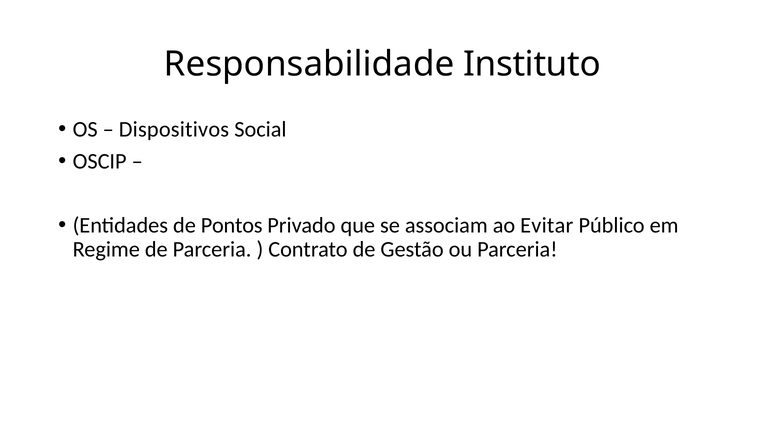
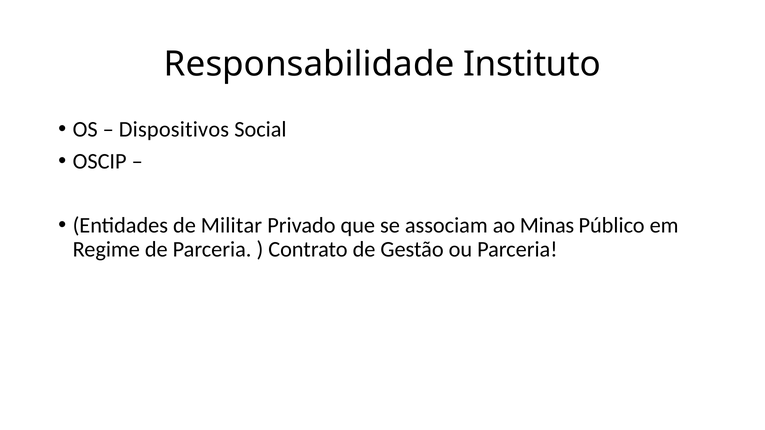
Pontos: Pontos -> Militar
Evitar: Evitar -> Minas
